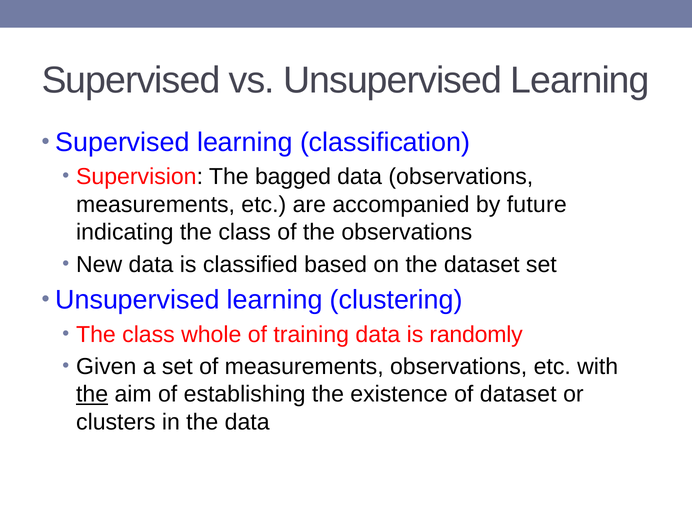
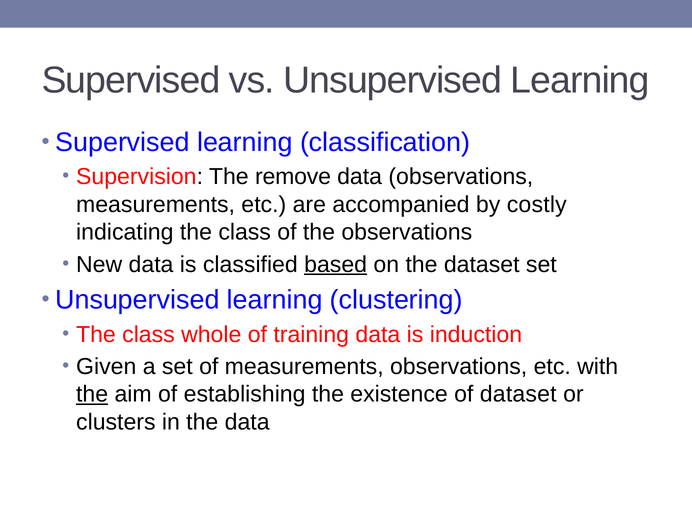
bagged: bagged -> remove
future: future -> costly
based underline: none -> present
randomly: randomly -> induction
